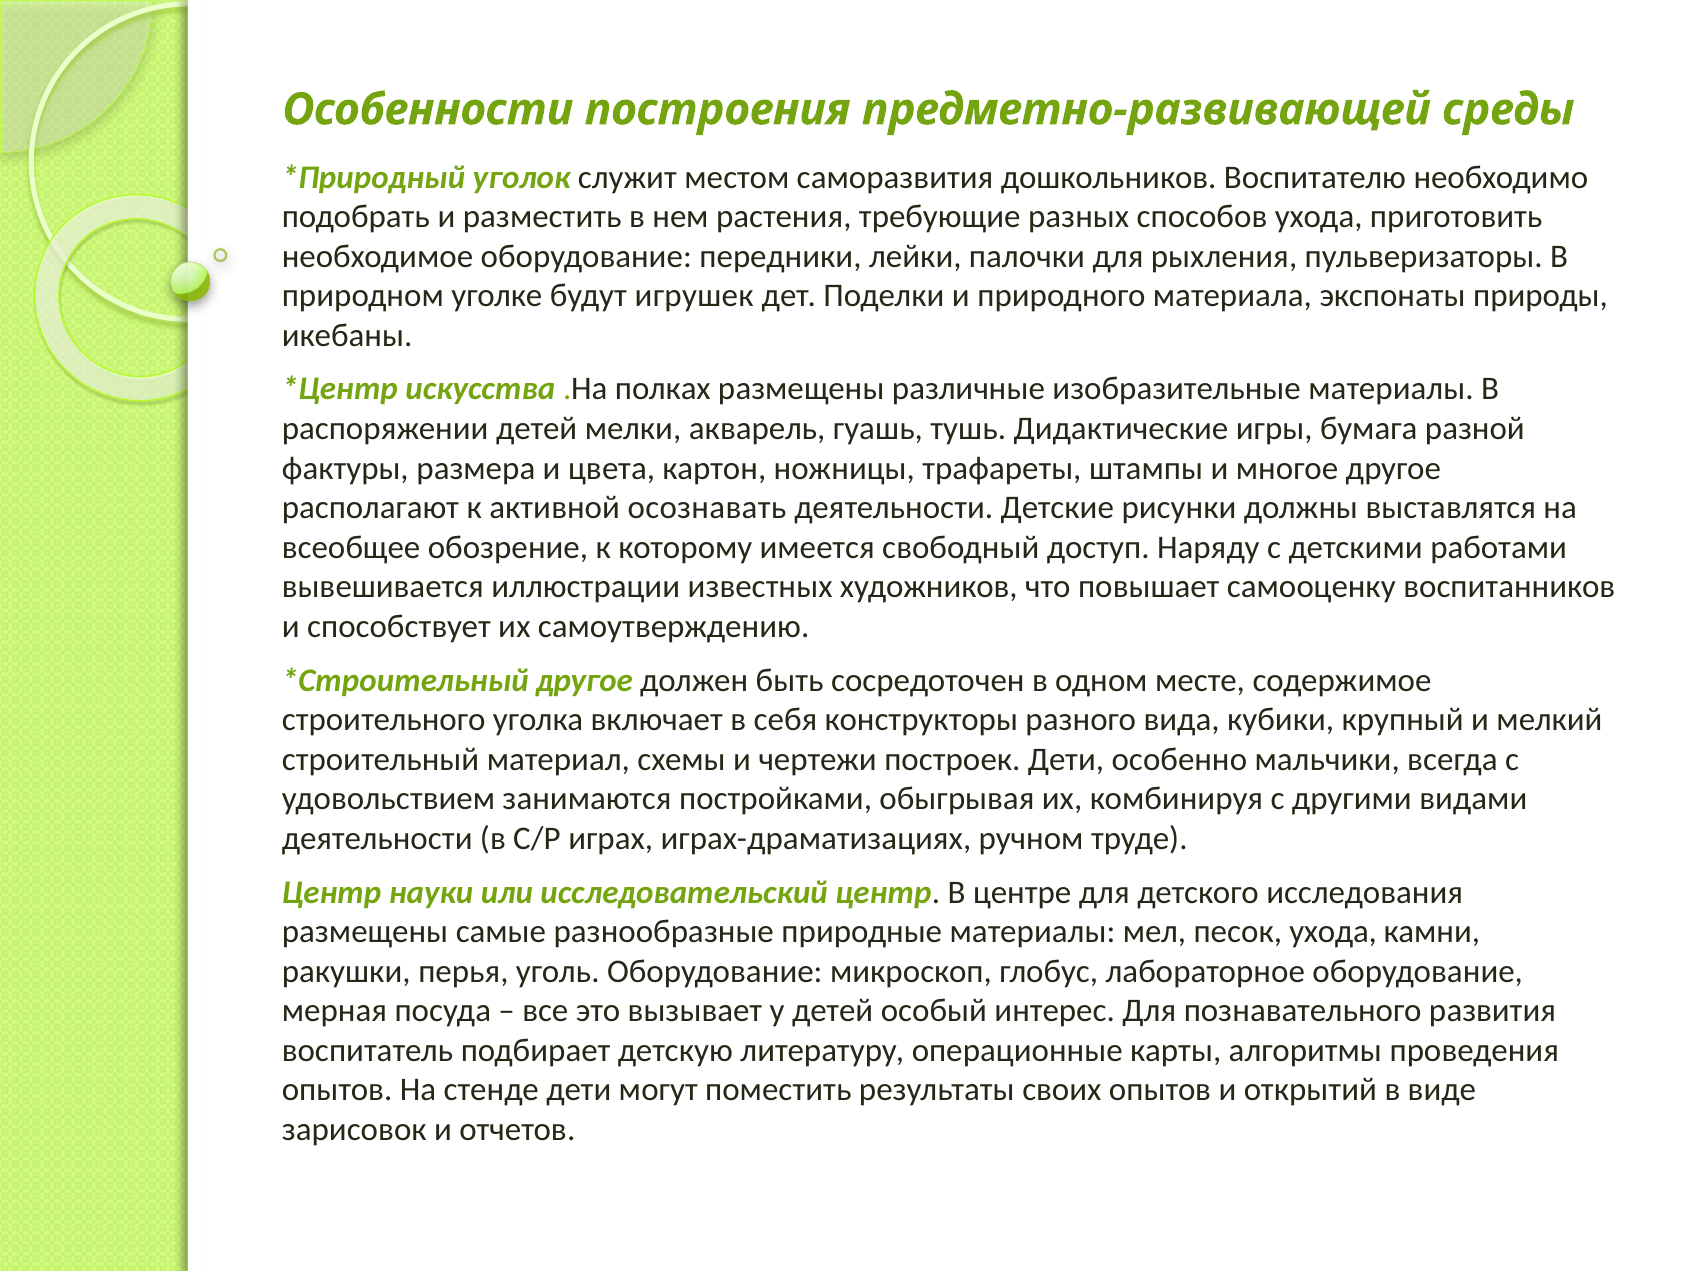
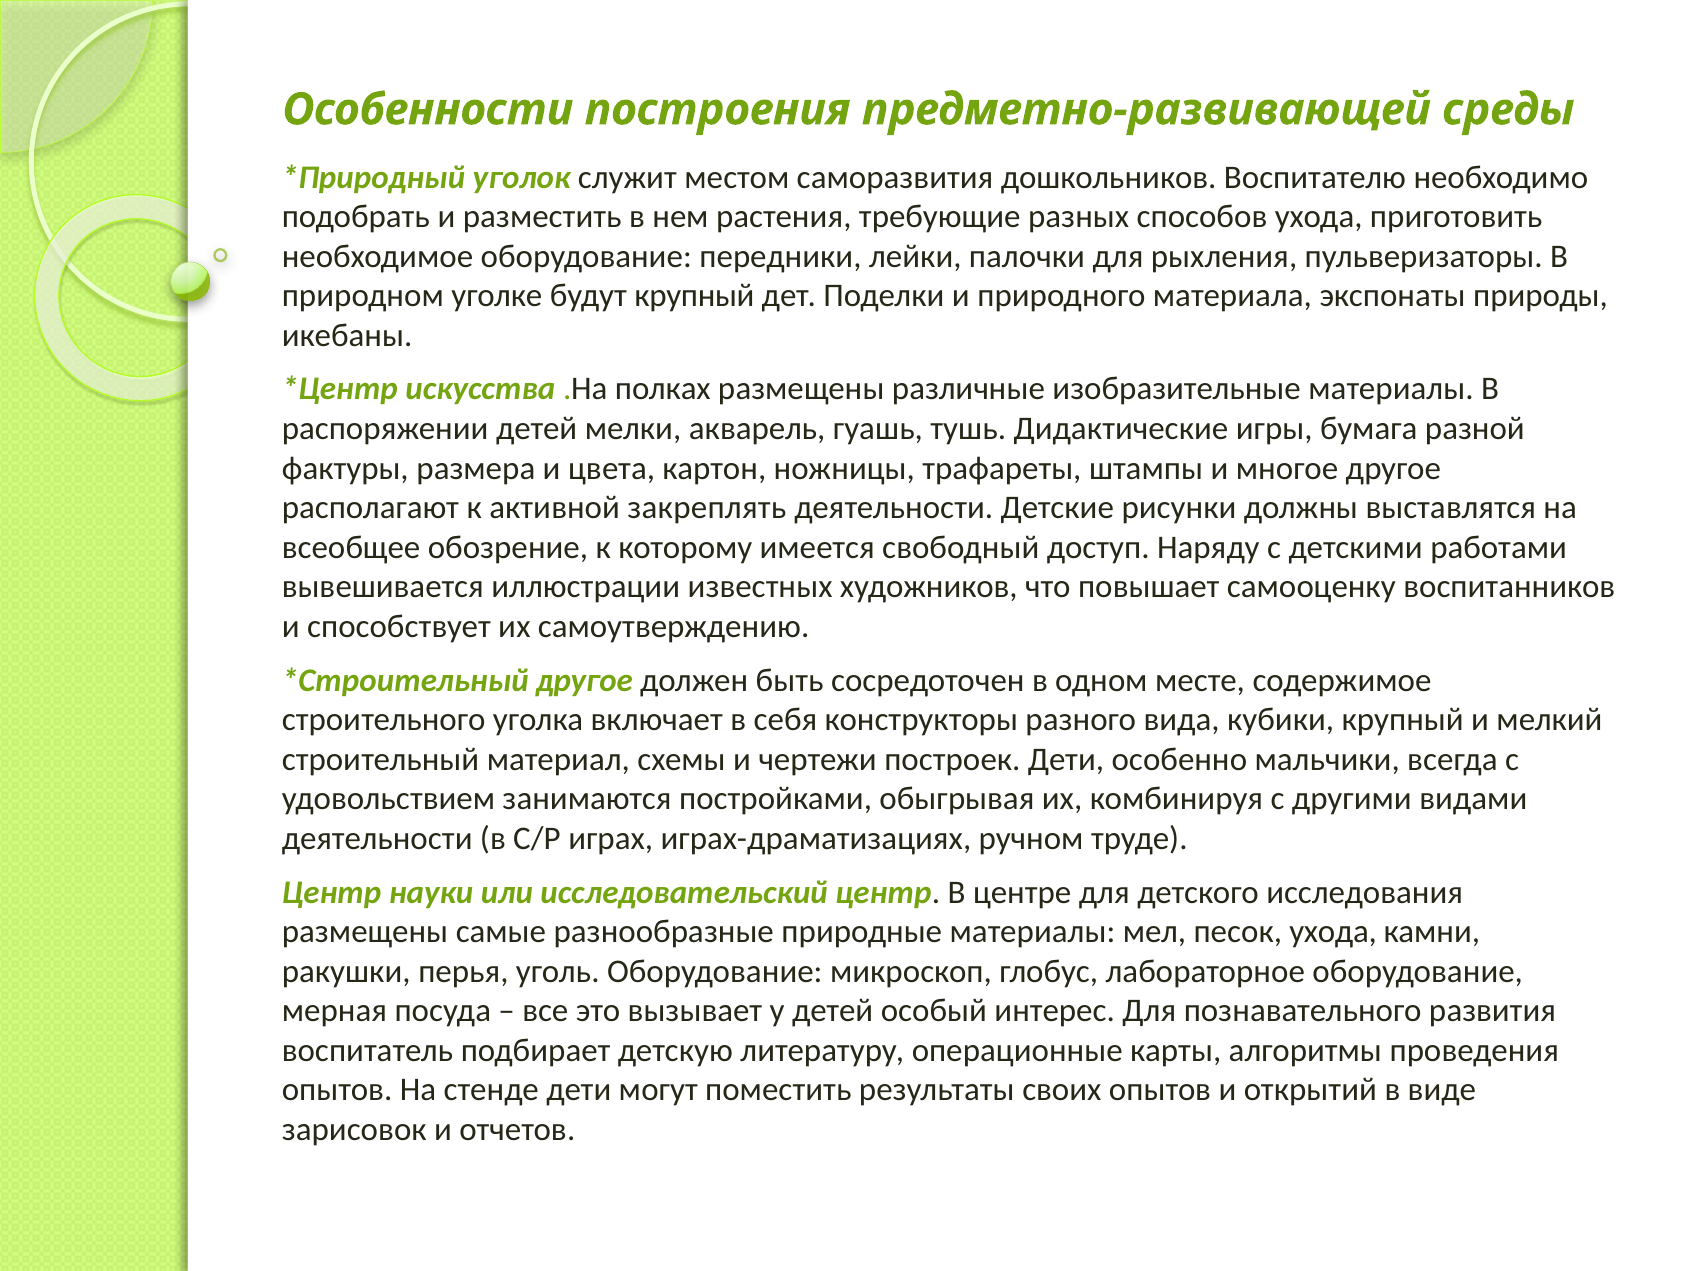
будут игрушек: игрушек -> крупный
осознавать: осознавать -> закреплять
